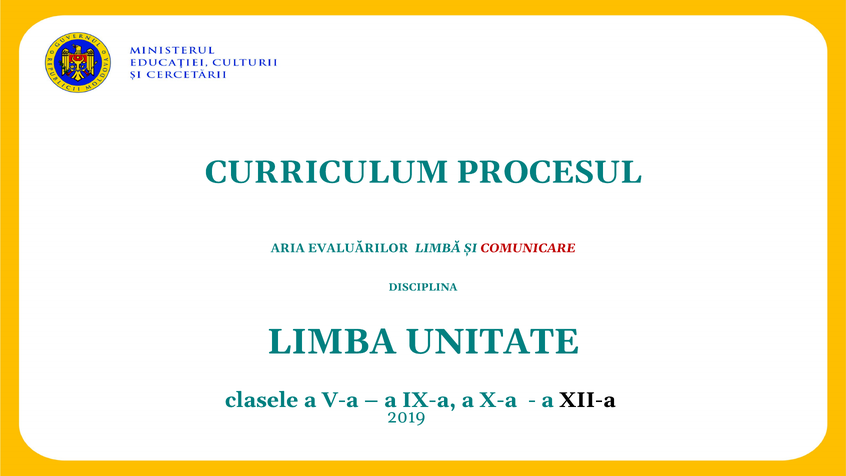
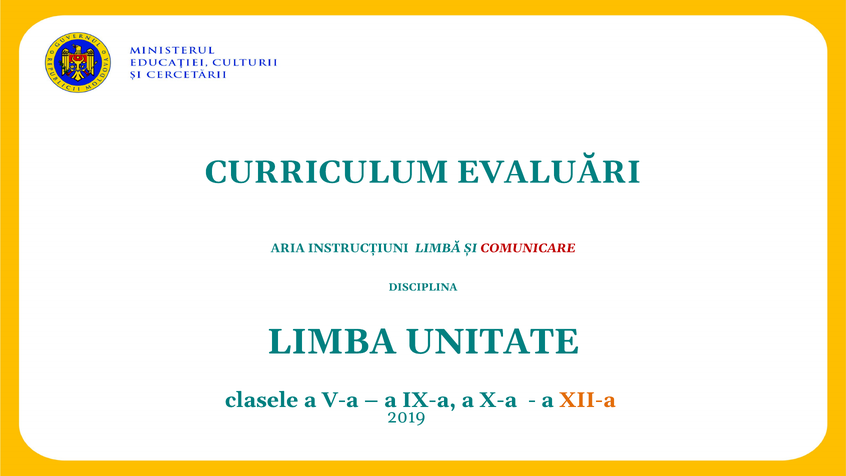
PROCESUL: PROCESUL -> EVALUĂRI
EVALUĂRILOR: EVALUĂRILOR -> INSTRUCȚIUNI
XII-a colour: black -> orange
